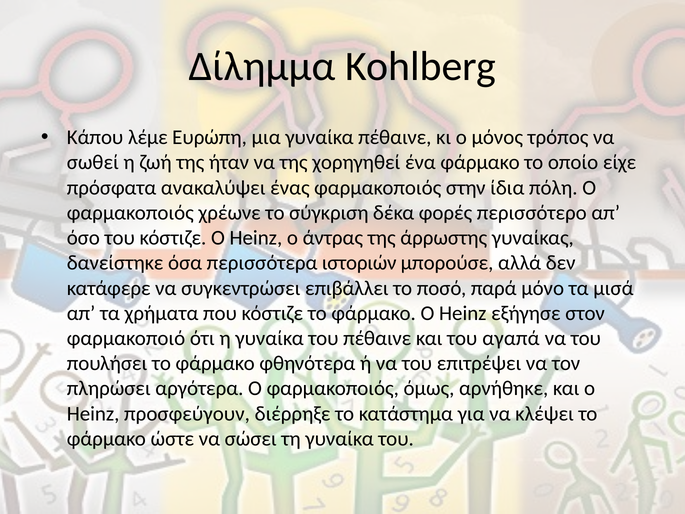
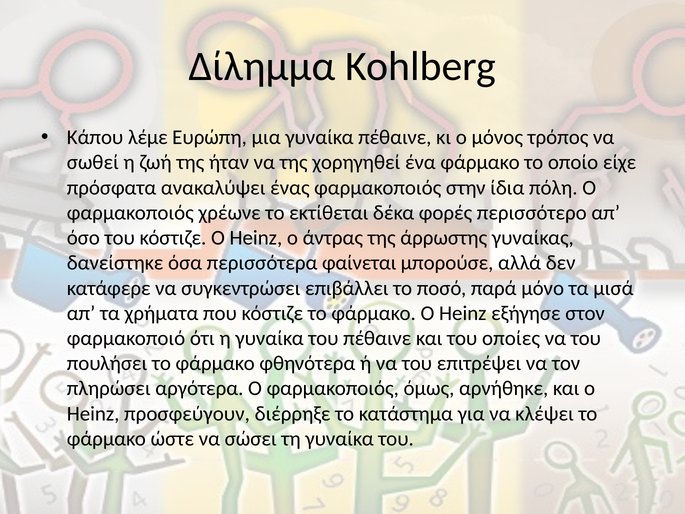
σύγκριση: σύγκριση -> εκτίθεται
ιστοριών: ιστοριών -> φαίνεται
αγαπά: αγαπά -> οποίες
